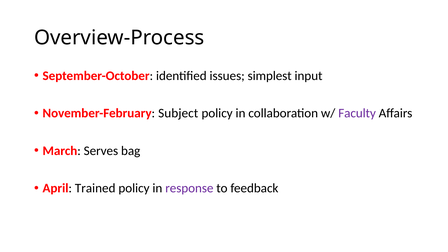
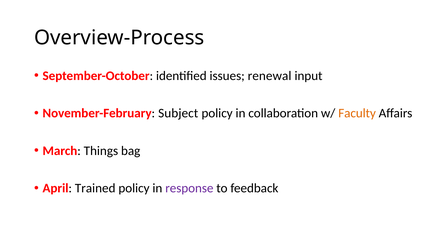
simplest: simplest -> renewal
Faculty colour: purple -> orange
Serves: Serves -> Things
